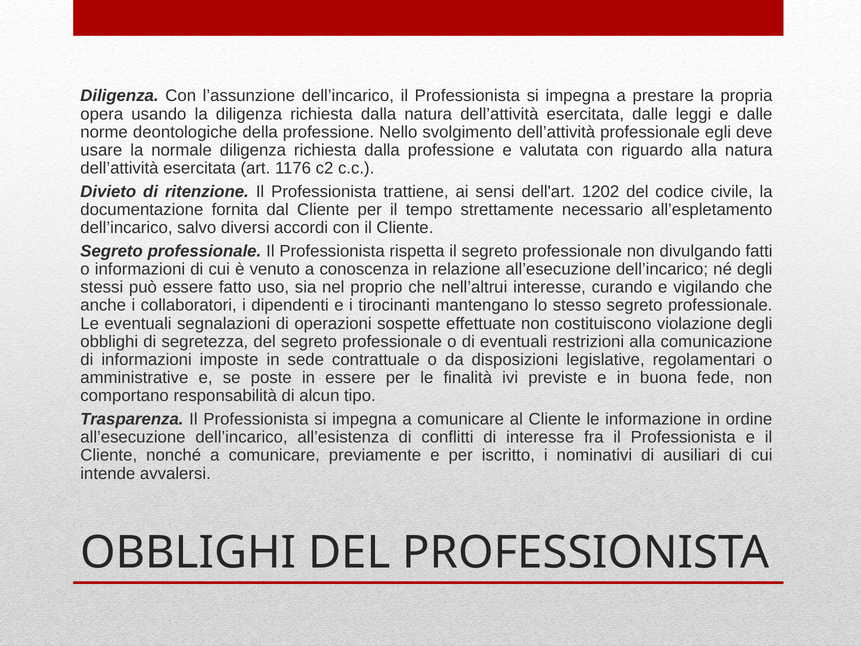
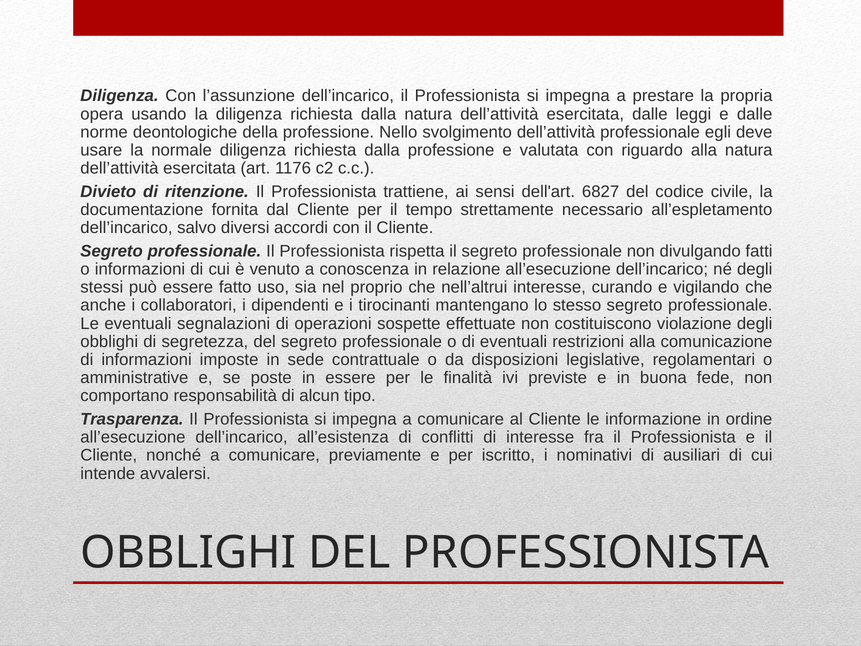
1202: 1202 -> 6827
